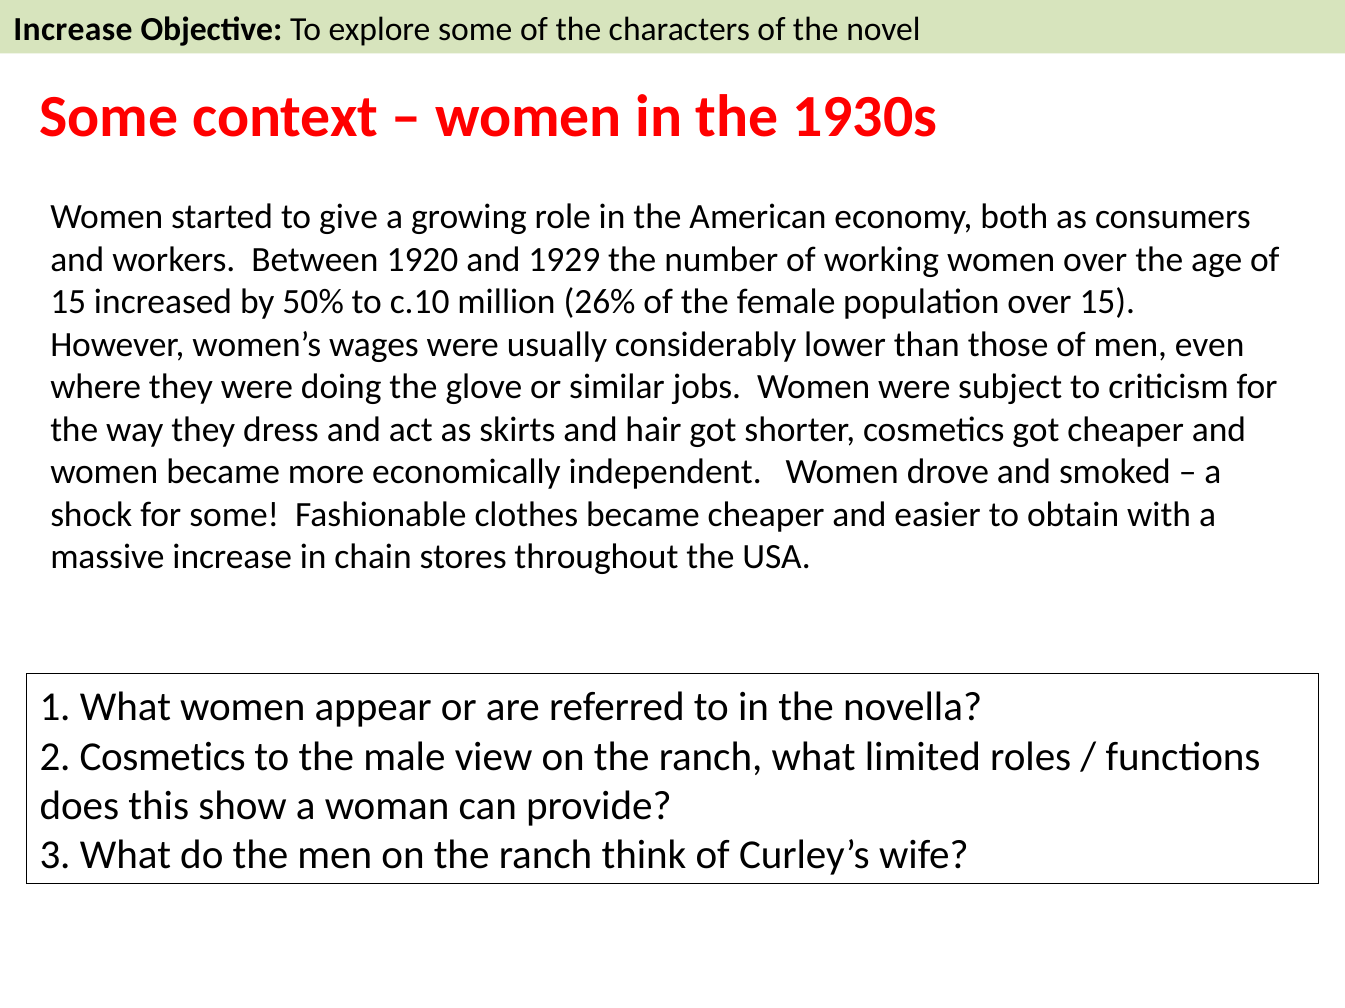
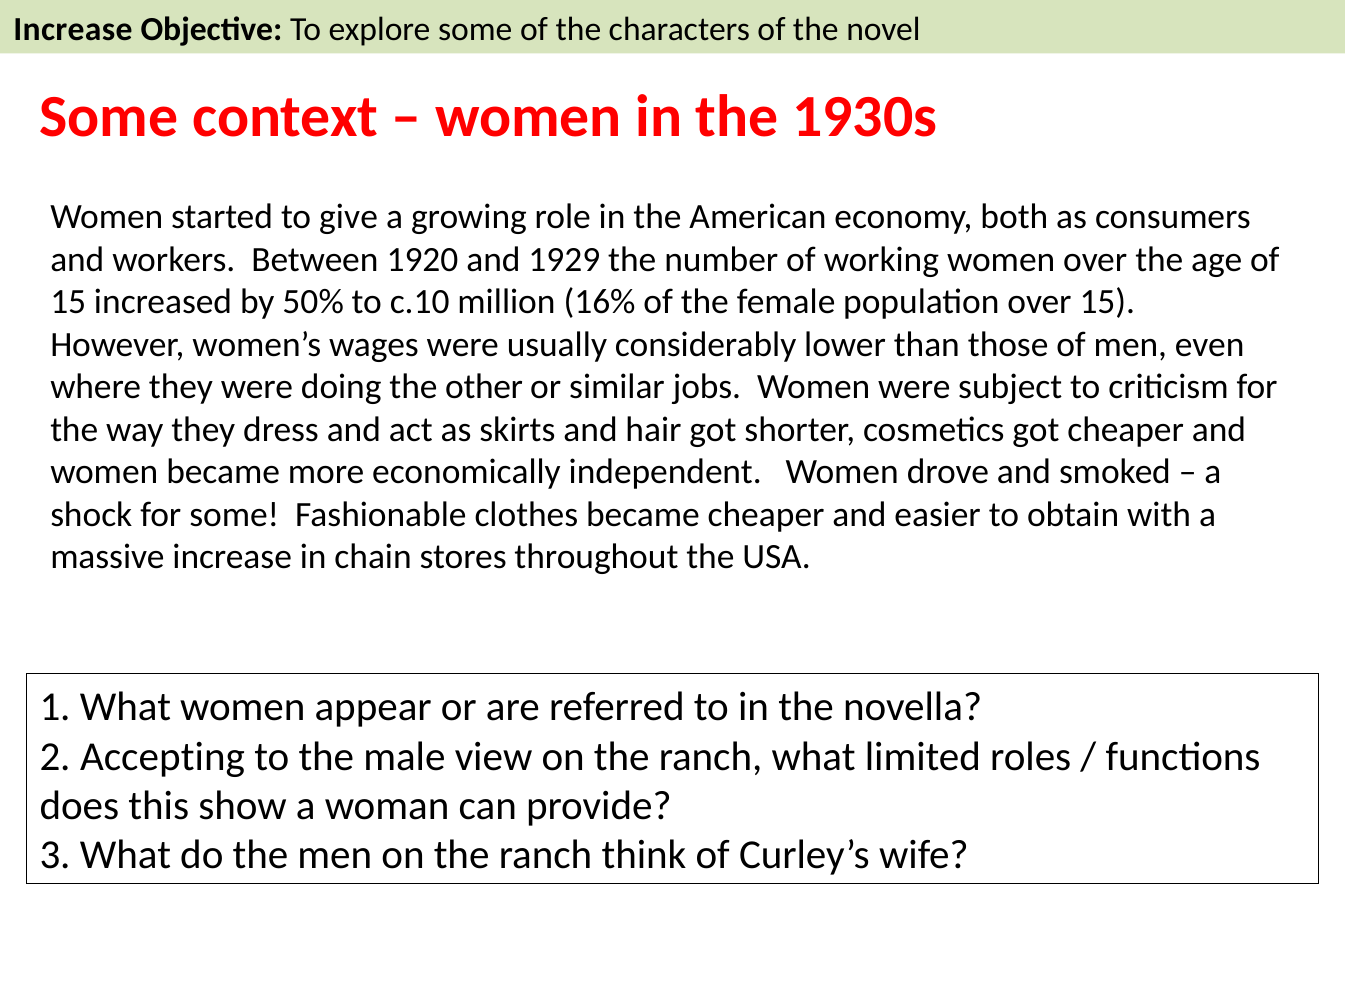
26%: 26% -> 16%
glove: glove -> other
2 Cosmetics: Cosmetics -> Accepting
